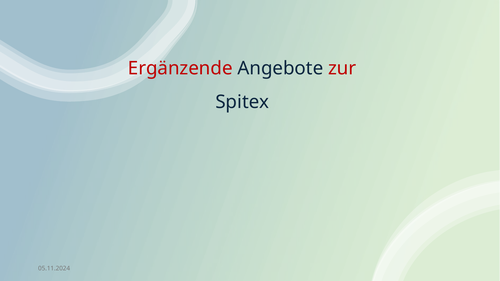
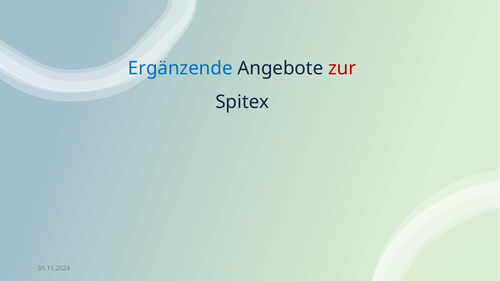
Ergänzende colour: red -> blue
